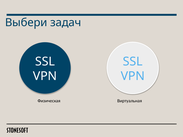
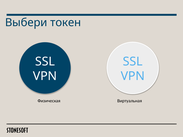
задач: задач -> токен
